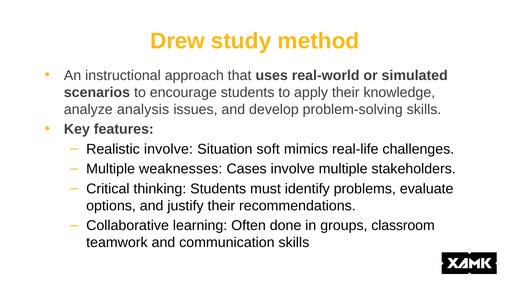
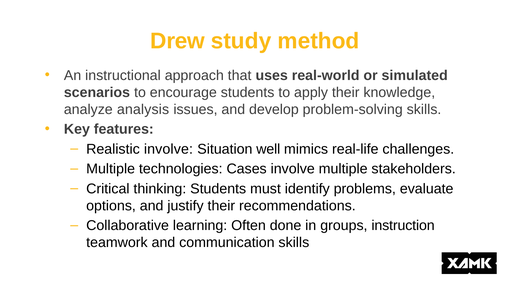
soft: soft -> well
weaknesses: weaknesses -> technologies
classroom: classroom -> instruction
